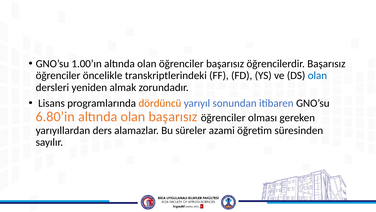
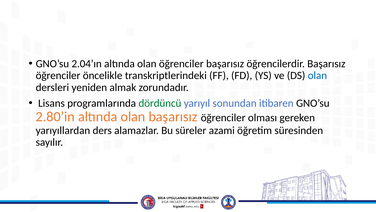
1.00’ın: 1.00’ın -> 2.04’ın
dördüncü colour: orange -> green
6.80’in: 6.80’in -> 2.80’in
